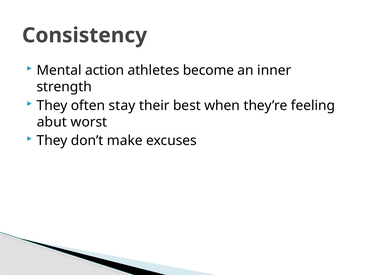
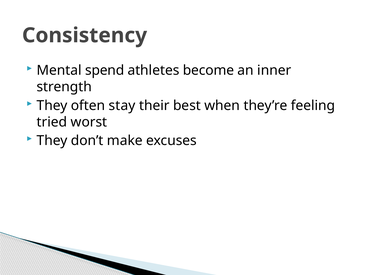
action: action -> spend
abut: abut -> tried
